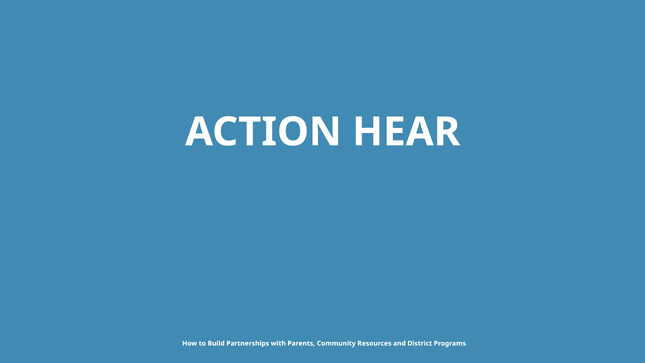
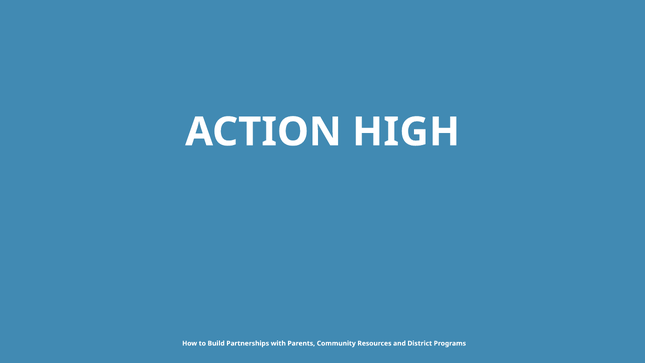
HEAR: HEAR -> HIGH
